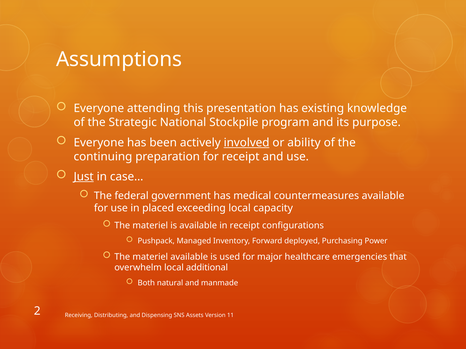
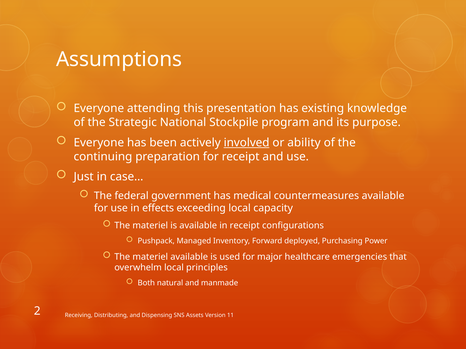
Just underline: present -> none
placed: placed -> effects
additional: additional -> principles
